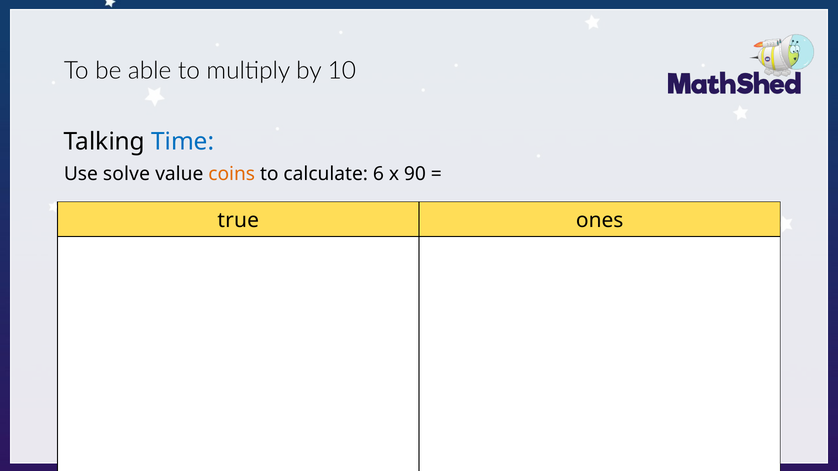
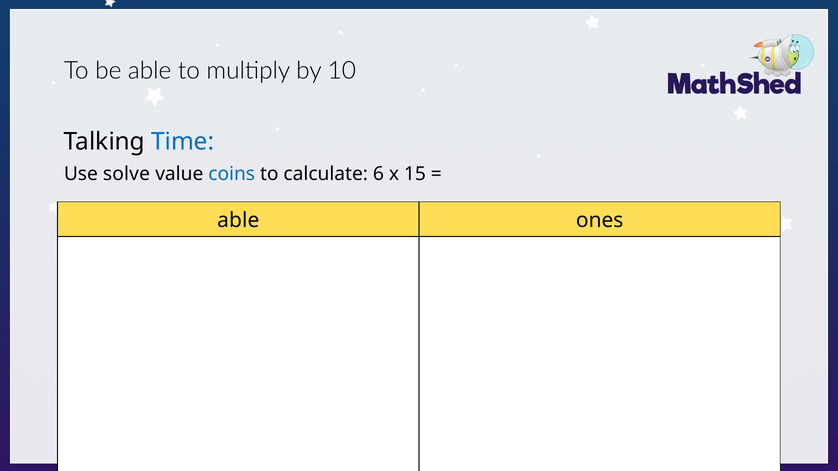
coins colour: orange -> blue
90: 90 -> 15
true at (238, 220): true -> able
